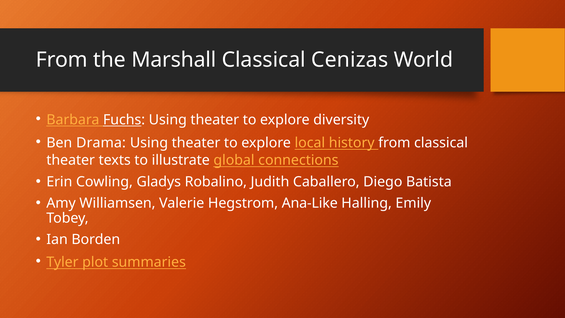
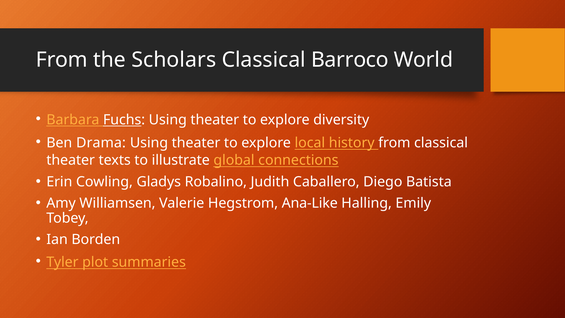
Marshall: Marshall -> Scholars
Cenizas: Cenizas -> Barroco
